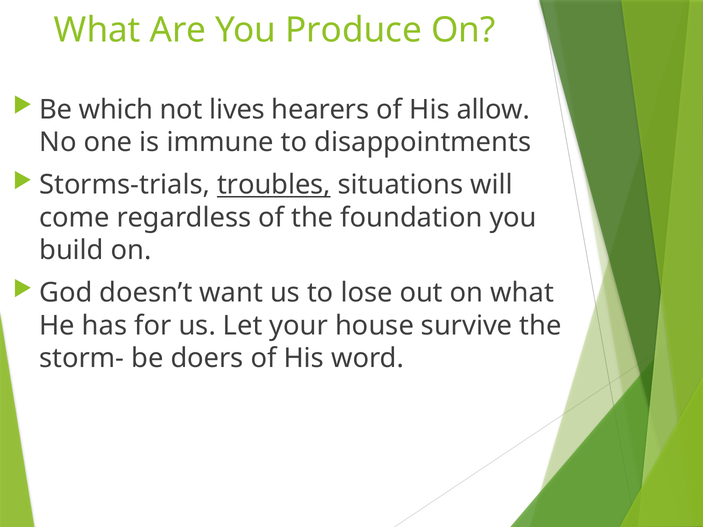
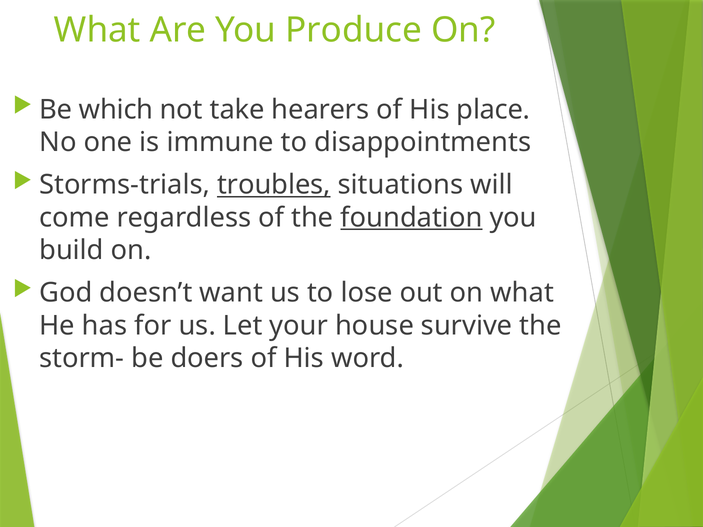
lives: lives -> take
allow: allow -> place
foundation underline: none -> present
